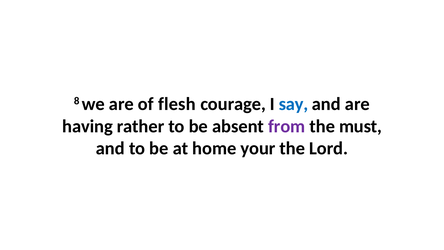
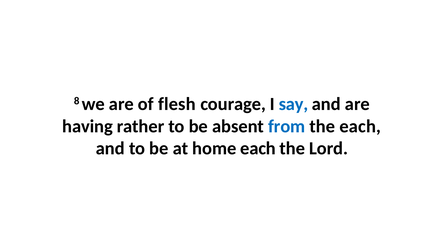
from colour: purple -> blue
the must: must -> each
home your: your -> each
